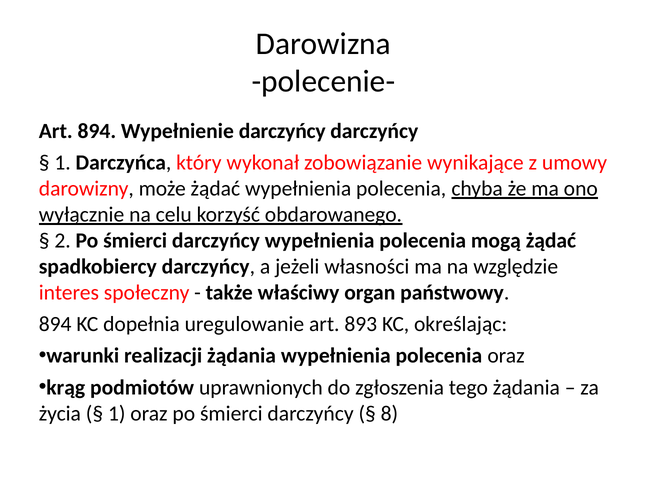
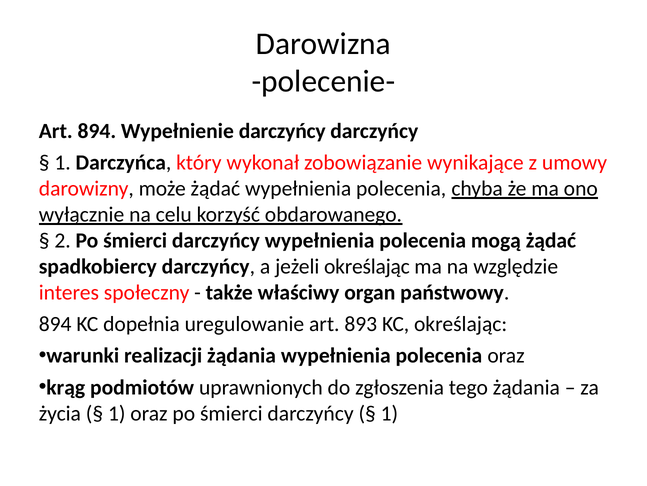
jeżeli własności: własności -> określając
8 at (389, 413): 8 -> 1
